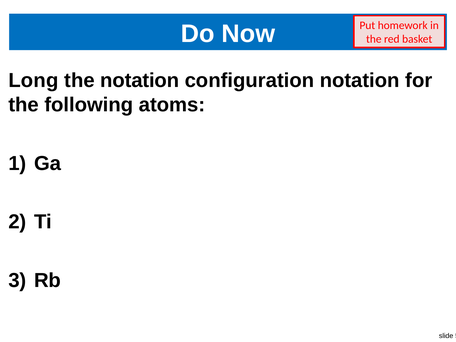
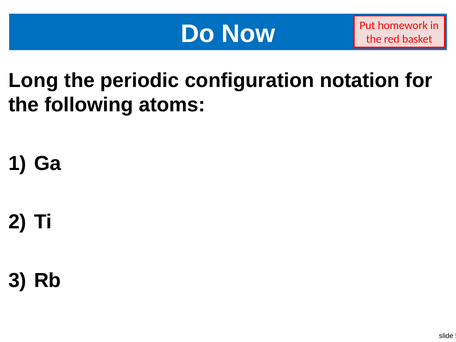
the notation: notation -> periodic
